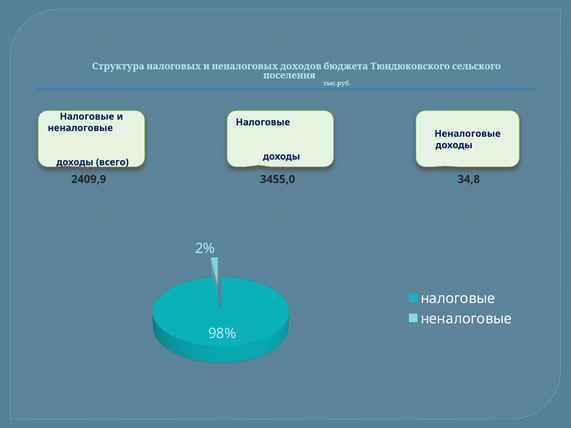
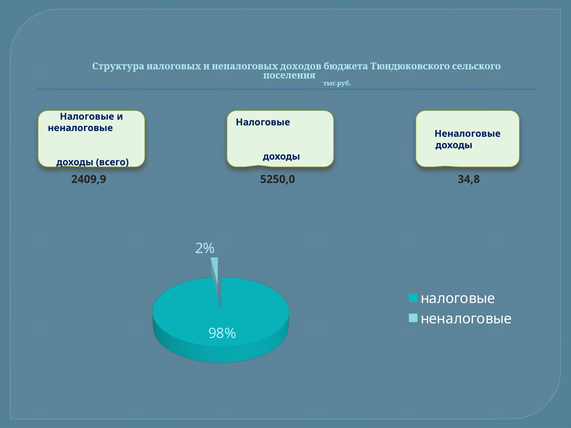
3455,0: 3455,0 -> 5250,0
